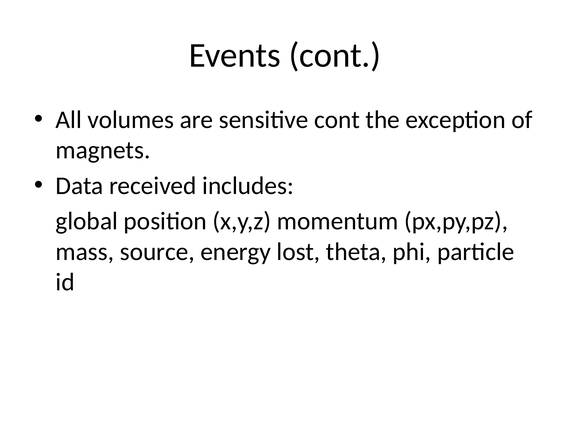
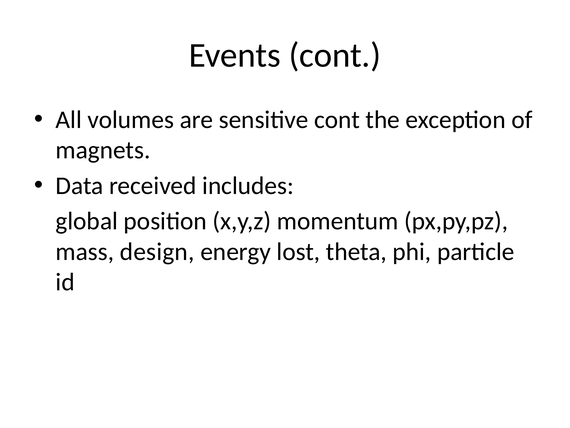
source: source -> design
